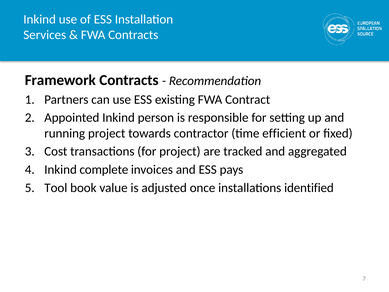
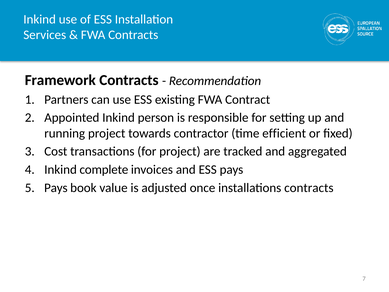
Tool at (56, 188): Tool -> Pays
installations identified: identified -> contracts
